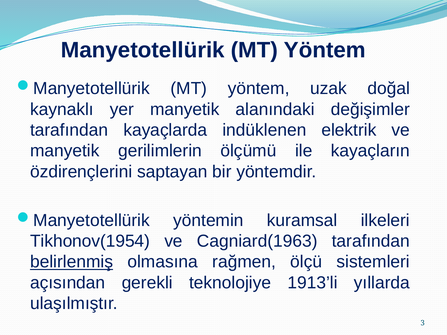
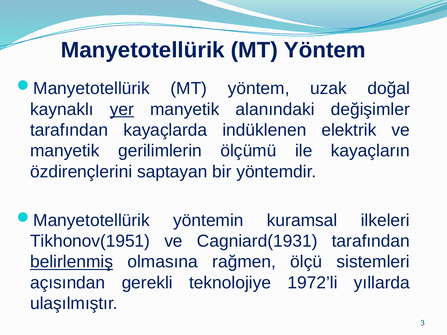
yer underline: none -> present
Tikhonov(1954: Tikhonov(1954 -> Tikhonov(1951
Cagniard(1963: Cagniard(1963 -> Cagniard(1931
1913’li: 1913’li -> 1972’li
